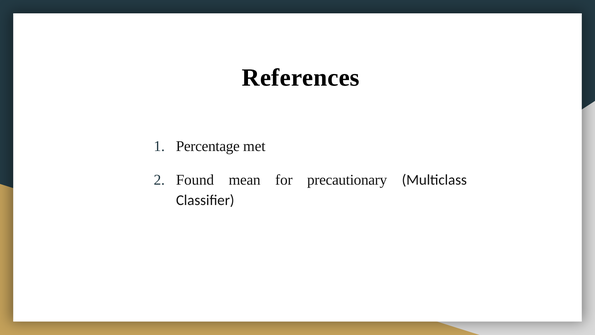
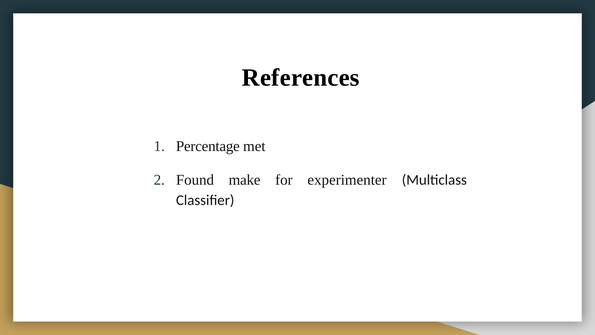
mean: mean -> make
precautionary: precautionary -> experimenter
